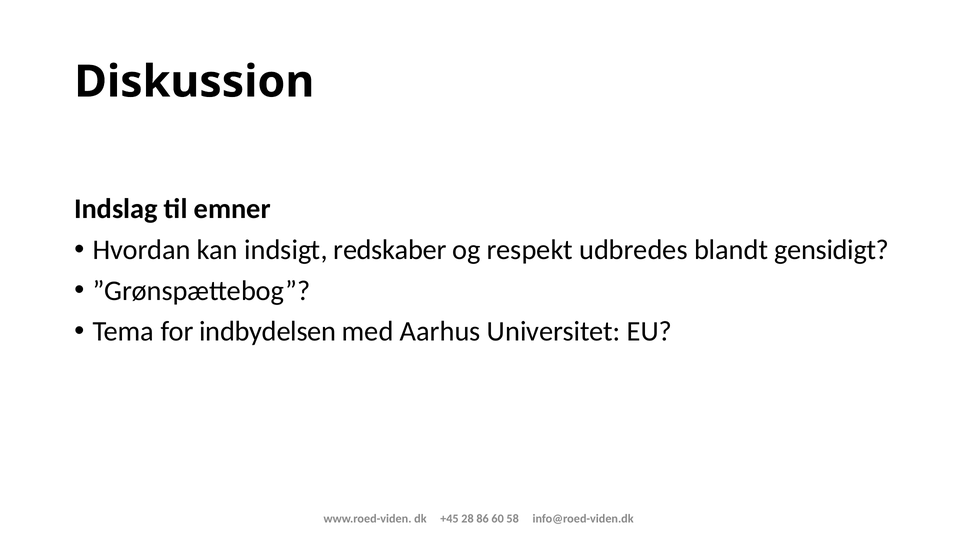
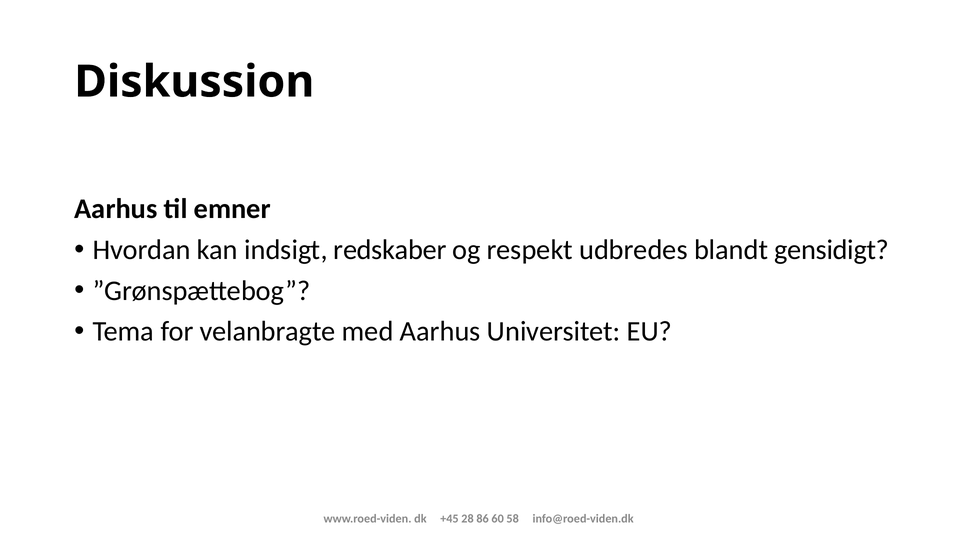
Indslag at (116, 209): Indslag -> Aarhus
indbydelsen: indbydelsen -> velanbragte
